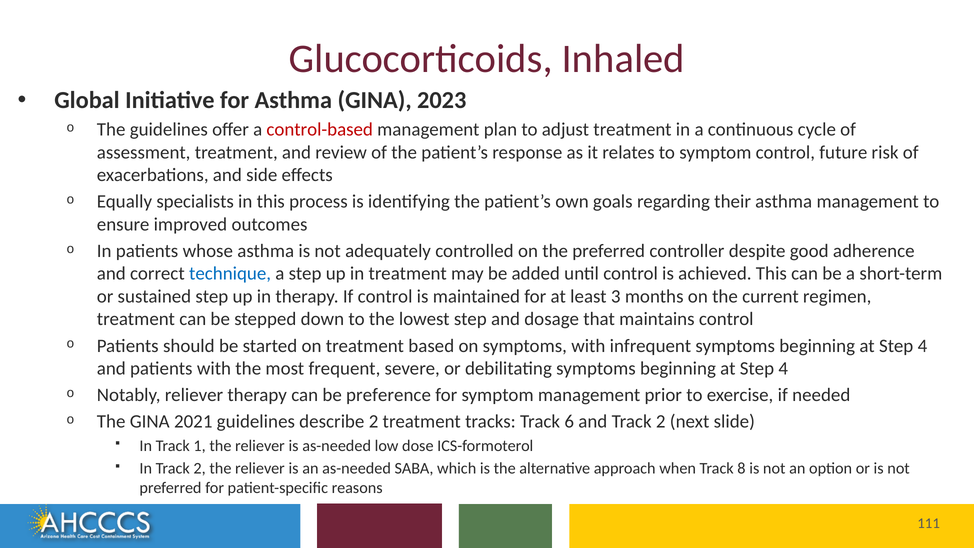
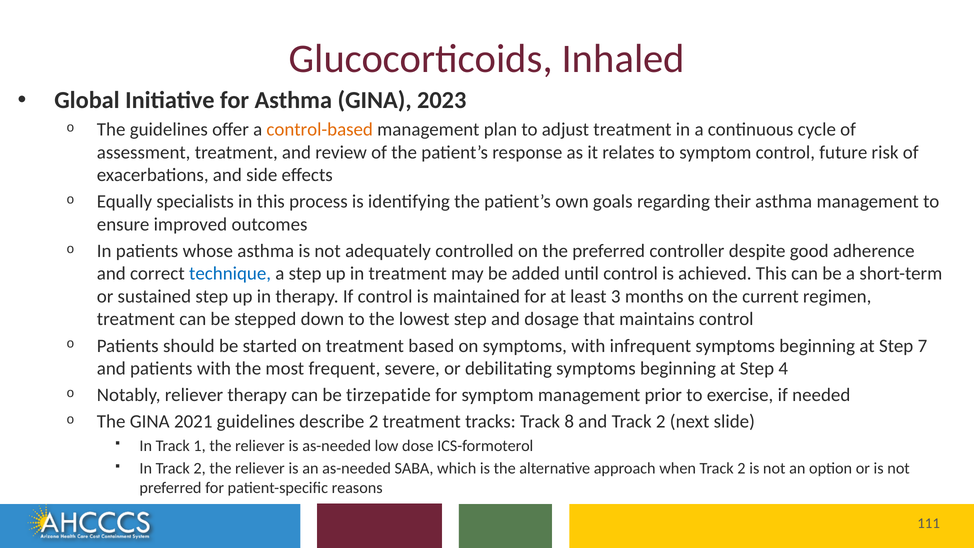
control-based colour: red -> orange
4 at (922, 346): 4 -> 7
preference: preference -> tirzepatide
6: 6 -> 8
when Track 8: 8 -> 2
